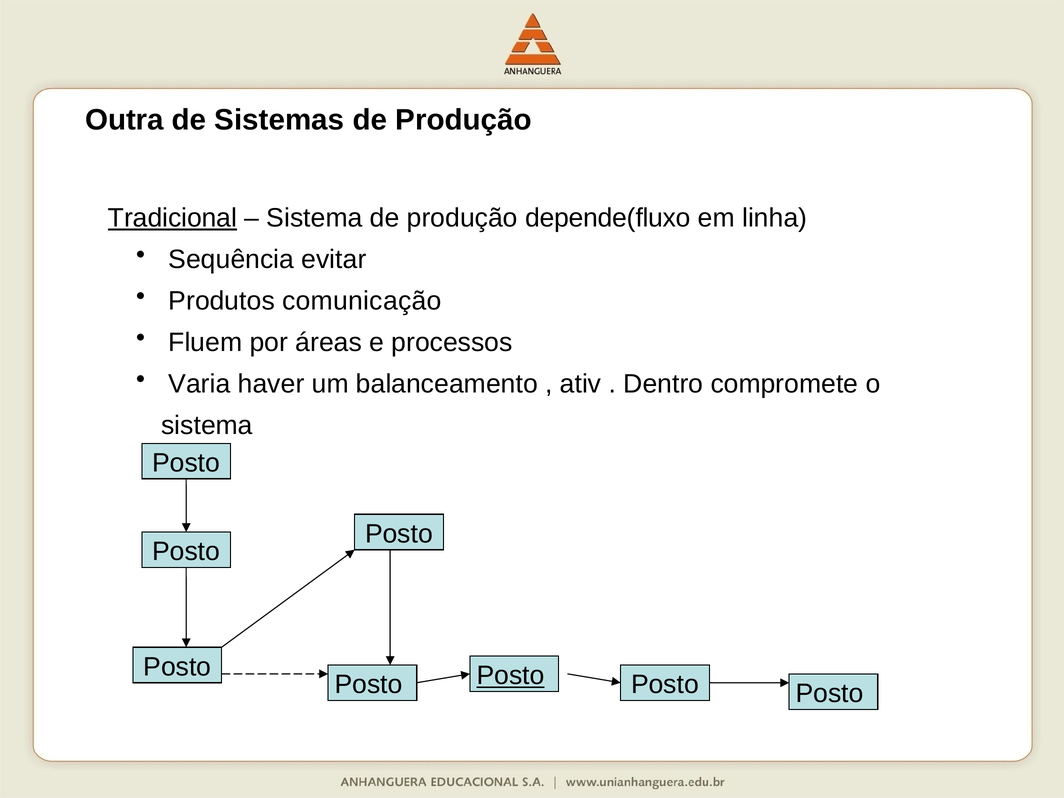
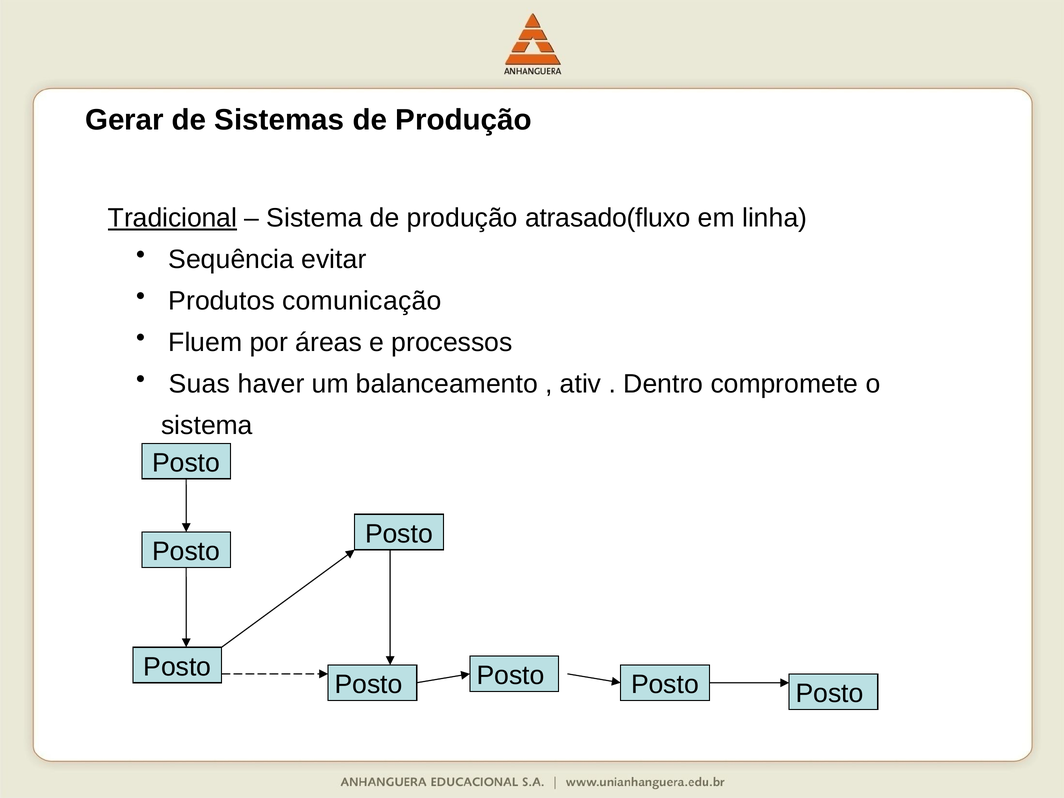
Outra: Outra -> Gerar
depende(fluxo: depende(fluxo -> atrasado(fluxo
Varia: Varia -> Suas
Posto at (511, 676) underline: present -> none
